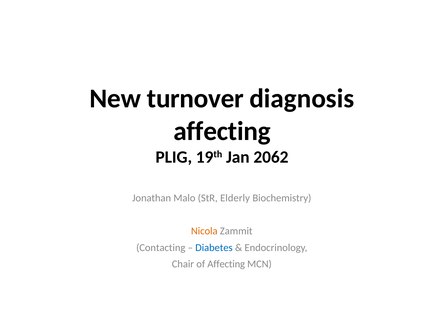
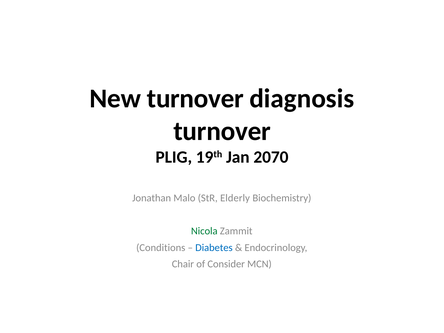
affecting at (222, 131): affecting -> turnover
2062: 2062 -> 2070
Nicola colour: orange -> green
Contacting: Contacting -> Conditions
of Affecting: Affecting -> Consider
